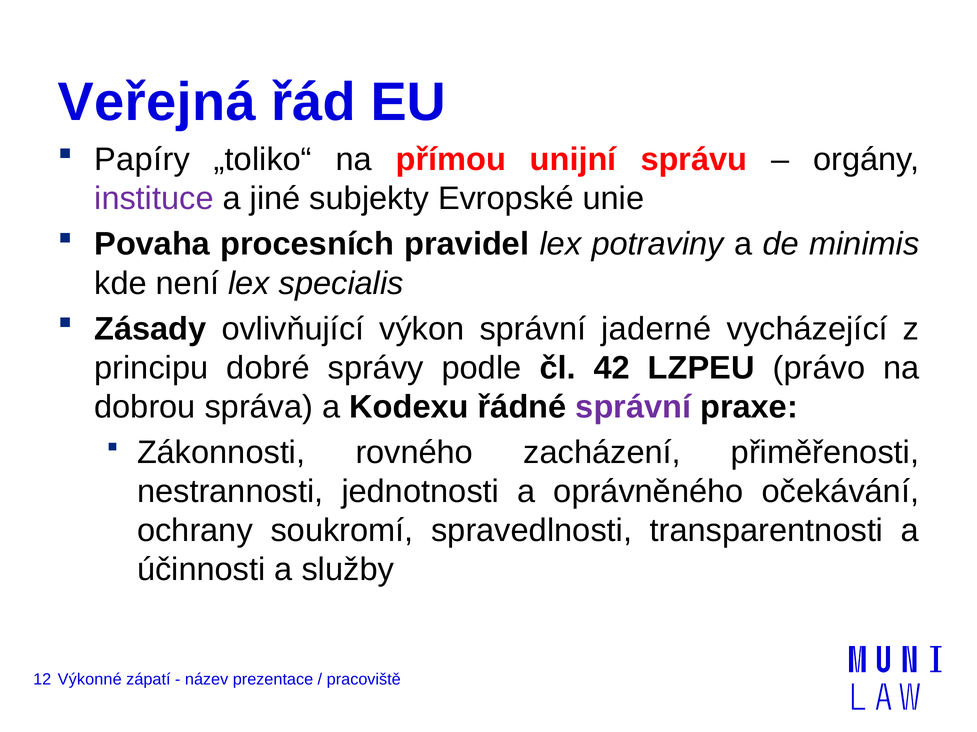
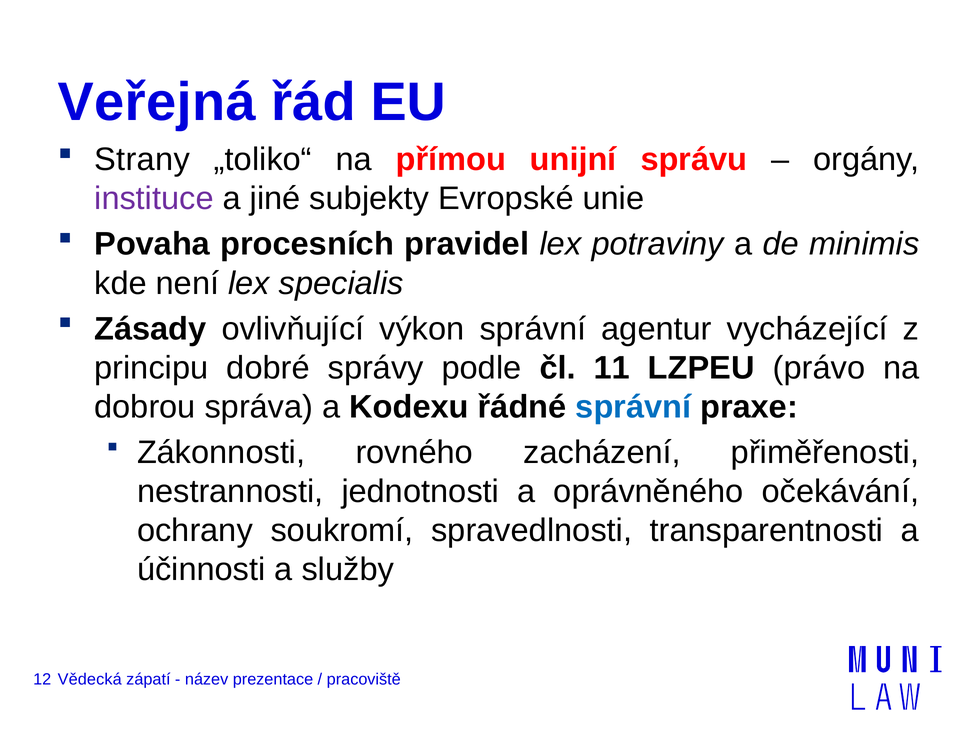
Papíry: Papíry -> Strany
jaderné: jaderné -> agentur
42: 42 -> 11
správní at (633, 407) colour: purple -> blue
Výkonné: Výkonné -> Vědecká
